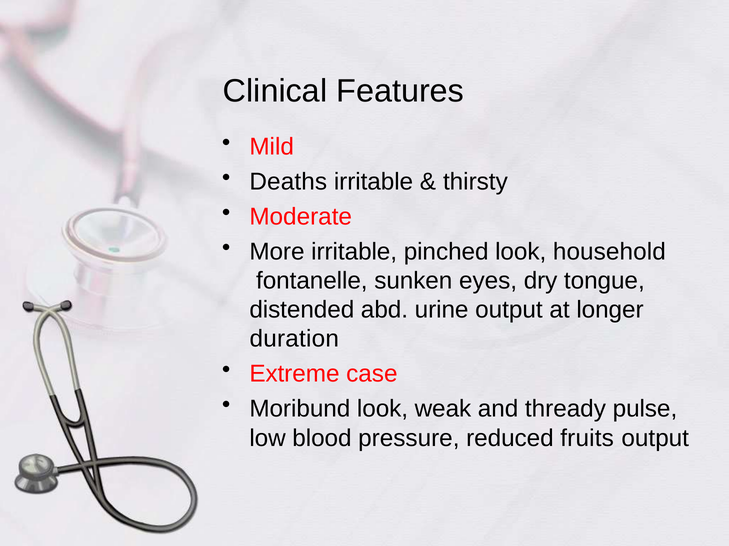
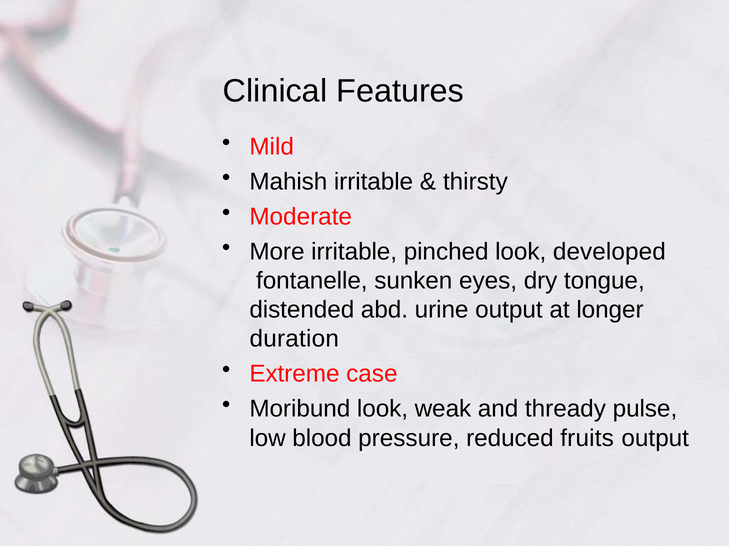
Deaths: Deaths -> Mahish
household: household -> developed
